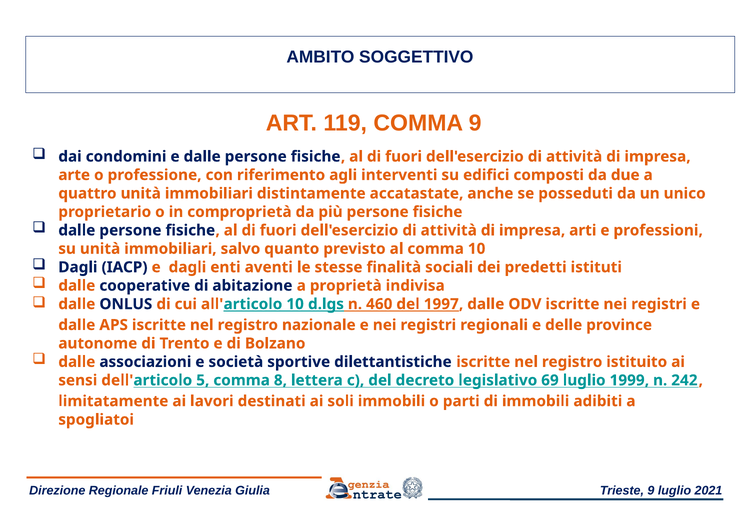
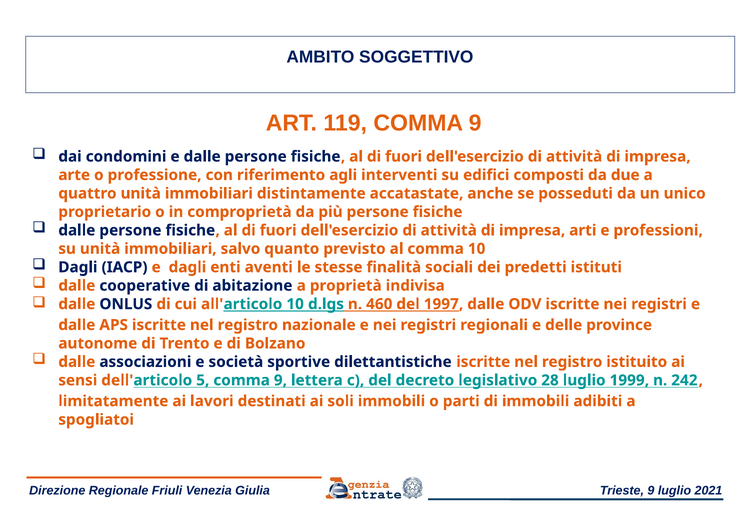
5 comma 8: 8 -> 9
69: 69 -> 28
